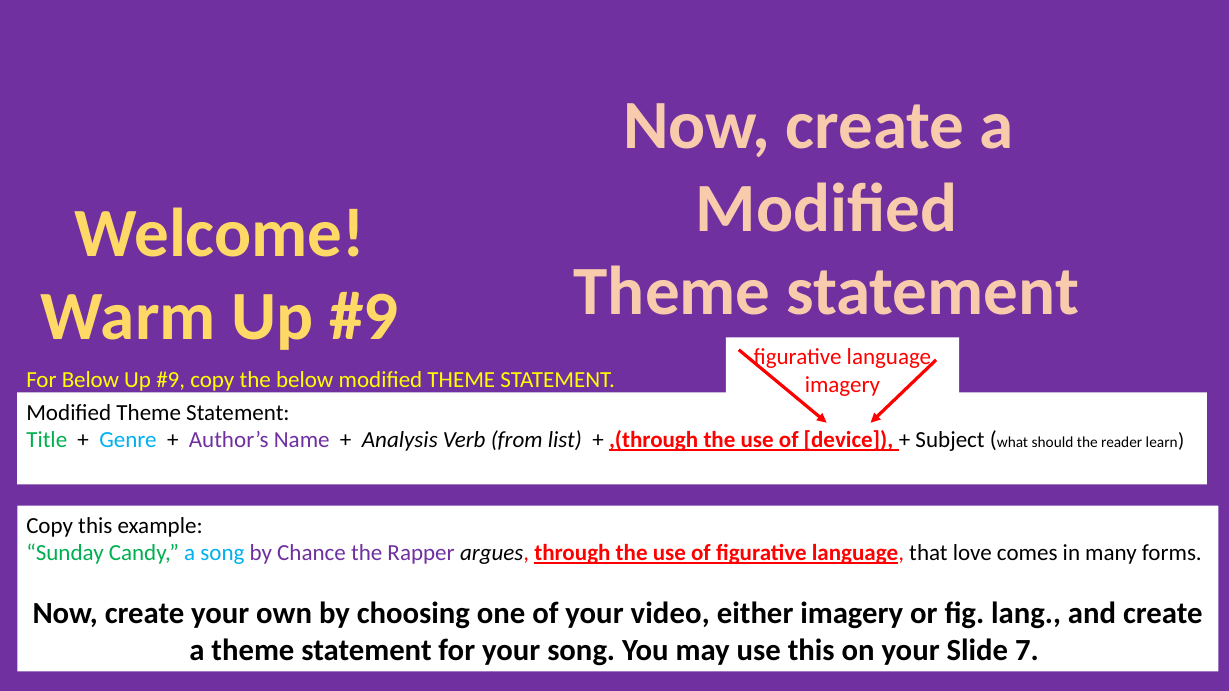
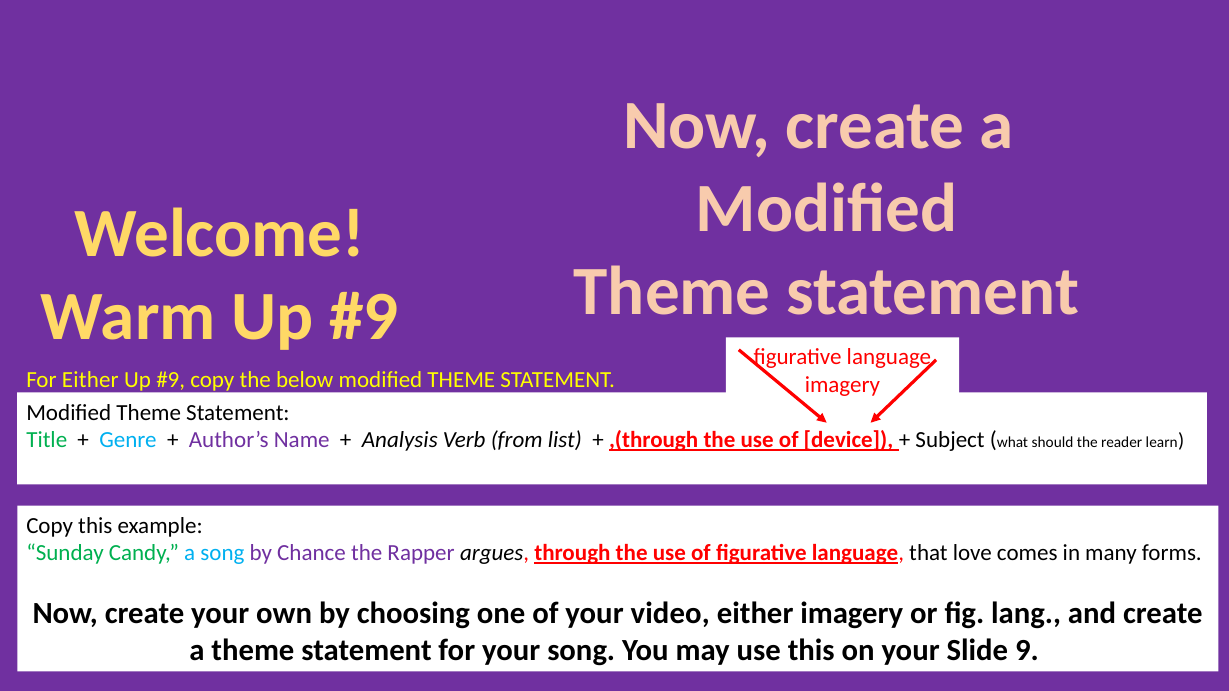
For Below: Below -> Either
7: 7 -> 9
